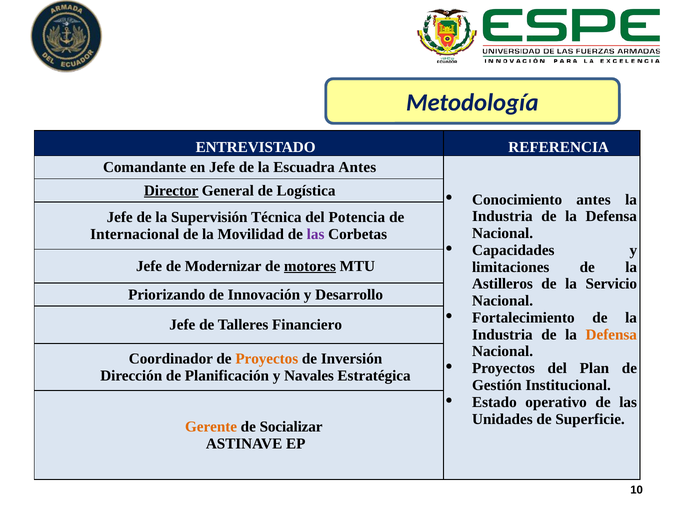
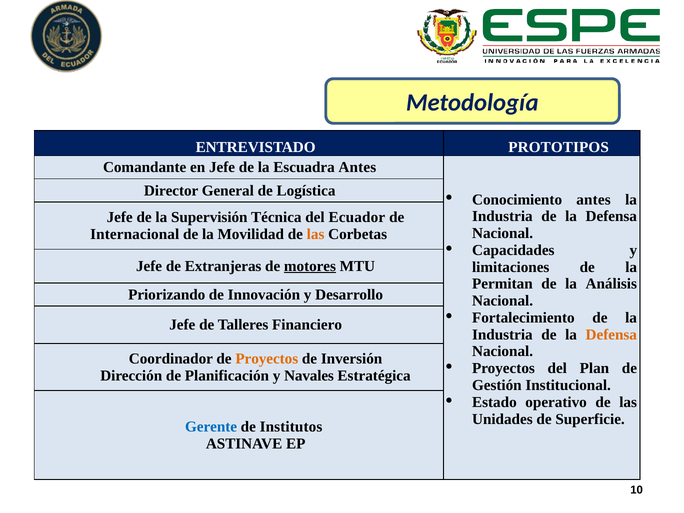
REFERENCIA: REFERENCIA -> PROTOTIPOS
Director underline: present -> none
Potencia: Potencia -> Ecuador
las at (316, 234) colour: purple -> orange
Modernizar: Modernizar -> Extranjeras
Astilleros: Astilleros -> Permitan
Servicio: Servicio -> Análisis
Gerente colour: orange -> blue
Socializar: Socializar -> Institutos
